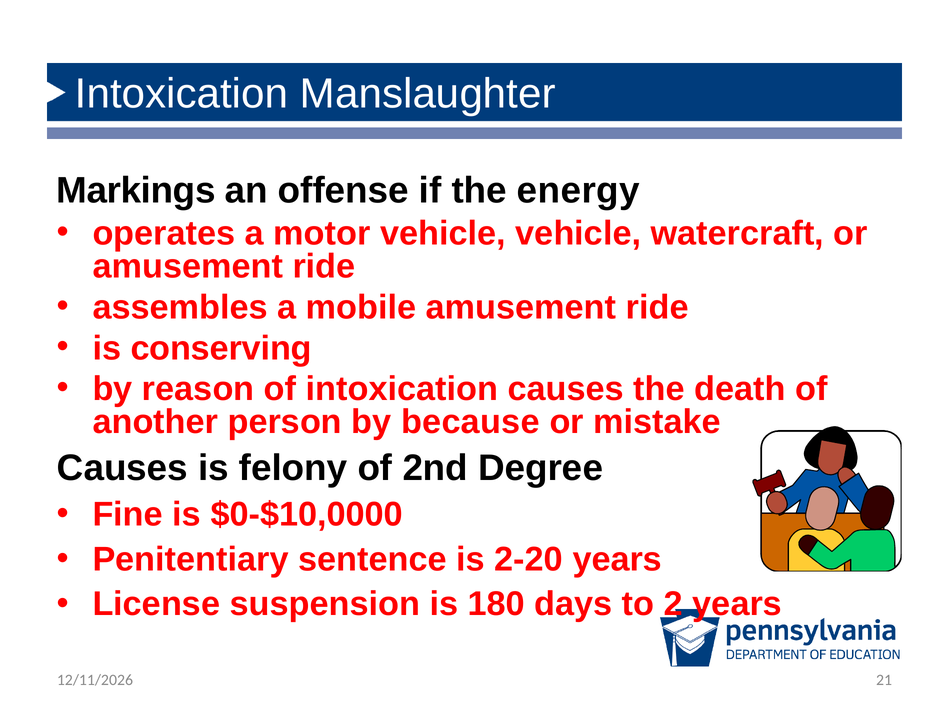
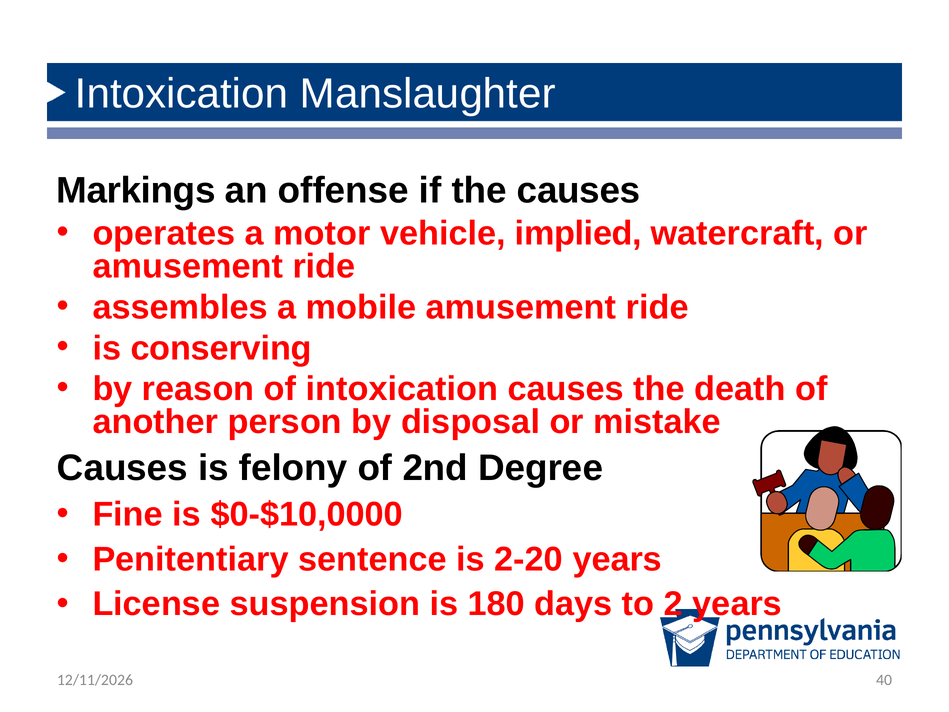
the energy: energy -> causes
vehicle vehicle: vehicle -> implied
because: because -> disposal
21: 21 -> 40
